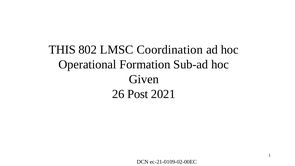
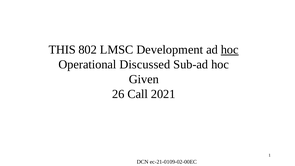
Coordination: Coordination -> Development
hoc at (230, 50) underline: none -> present
Formation: Formation -> Discussed
Post: Post -> Call
